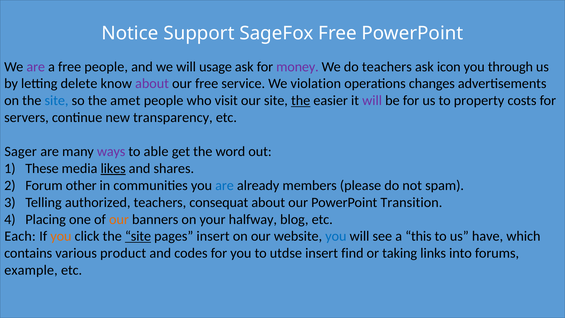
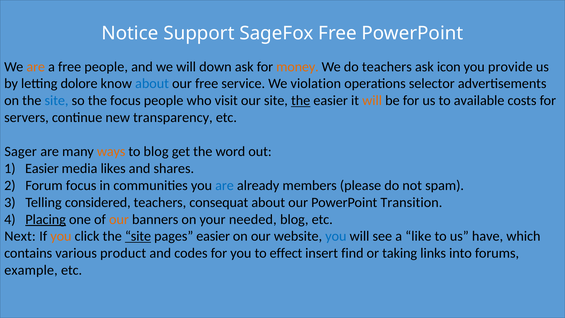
are at (36, 67) colour: purple -> orange
usage: usage -> down
money colour: purple -> orange
through: through -> provide
delete: delete -> dolore
about at (152, 84) colour: purple -> blue
changes: changes -> selector
the amet: amet -> focus
will at (372, 101) colour: purple -> orange
property: property -> available
ways colour: purple -> orange
to able: able -> blog
These at (42, 168): These -> Easier
likes underline: present -> none
Forum other: other -> focus
authorized: authorized -> considered
Placing underline: none -> present
halfway: halfway -> needed
Each: Each -> Next
pages insert: insert -> easier
this: this -> like
utdse: utdse -> effect
